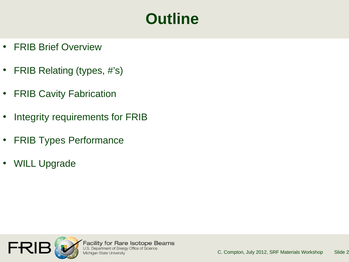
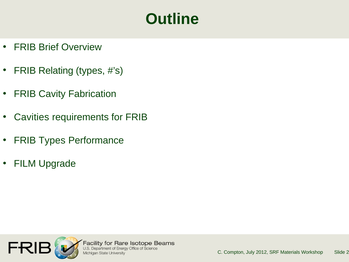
Integrity: Integrity -> Cavities
WILL: WILL -> FILM
